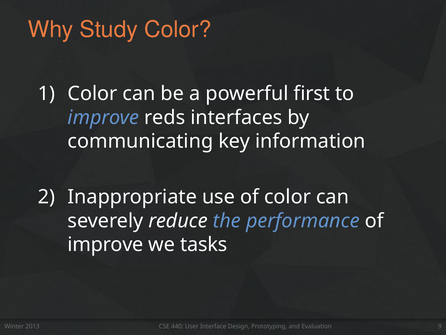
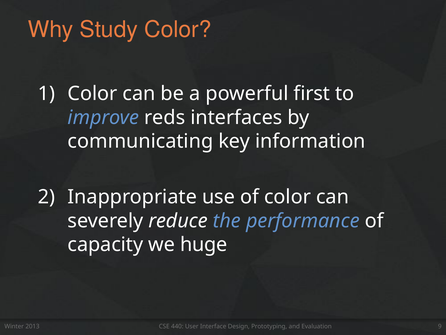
improve at (105, 244): improve -> capacity
tasks: tasks -> huge
